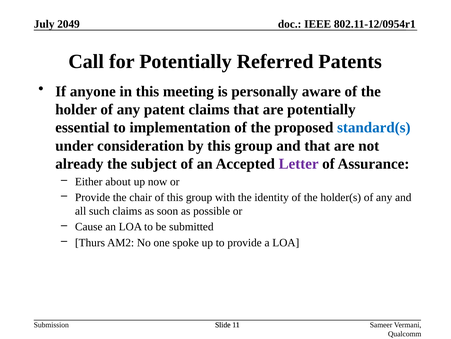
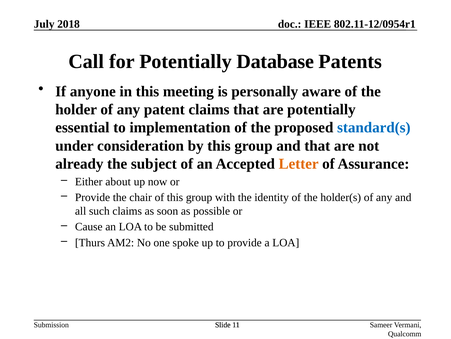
2049: 2049 -> 2018
Referred: Referred -> Database
Letter colour: purple -> orange
